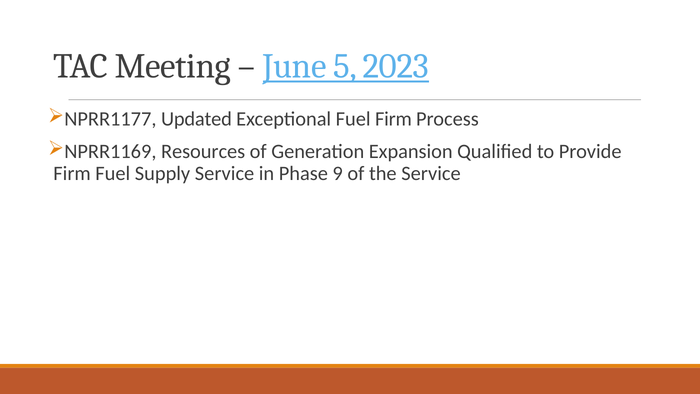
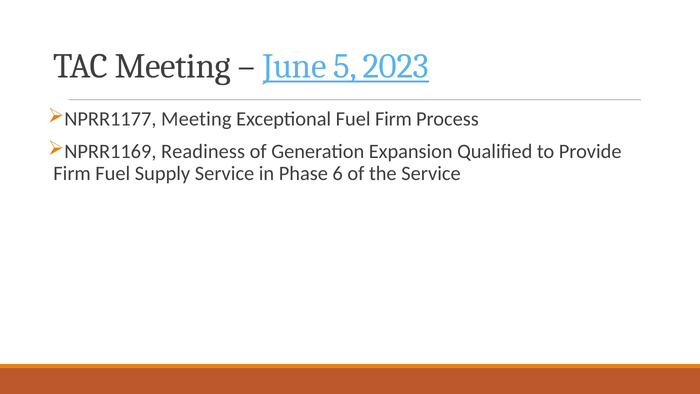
NPRR1177 Updated: Updated -> Meeting
Resources: Resources -> Readiness
9: 9 -> 6
